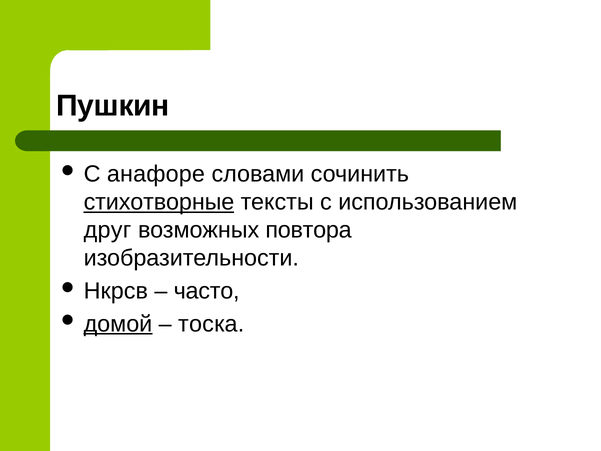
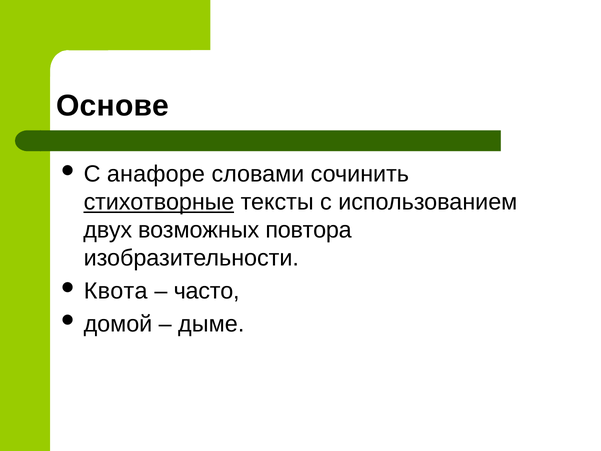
Пушкин: Пушкин -> Основе
друг: друг -> двух
Нкрсв: Нкрсв -> Квота
домой underline: present -> none
тоска: тоска -> дыме
